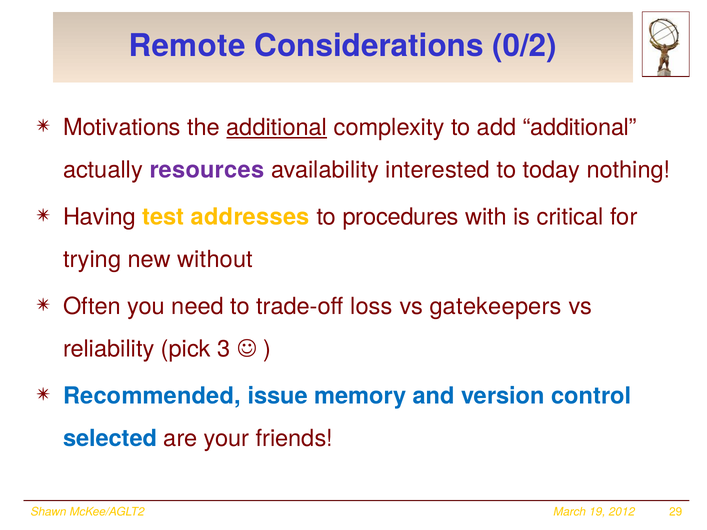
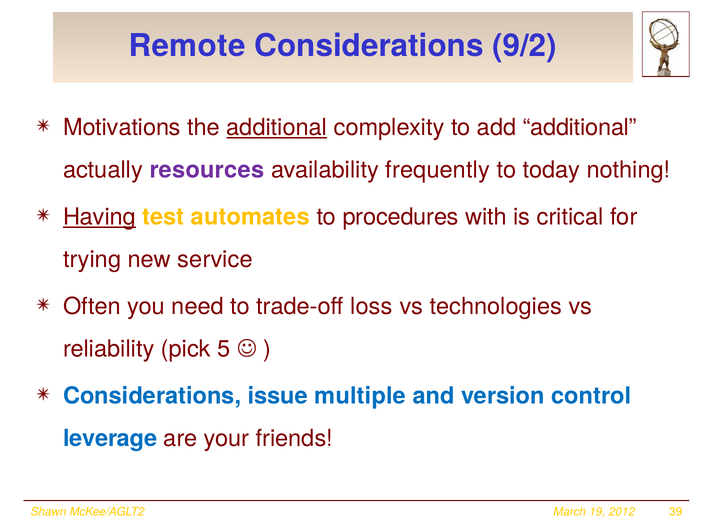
0/2: 0/2 -> 9/2
interested: interested -> frequently
Having underline: none -> present
addresses: addresses -> automates
without: without -> service
gatekeepers: gatekeepers -> technologies
3: 3 -> 5
Recommended at (152, 396): Recommended -> Considerations
memory: memory -> multiple
selected: selected -> leverage
29: 29 -> 39
